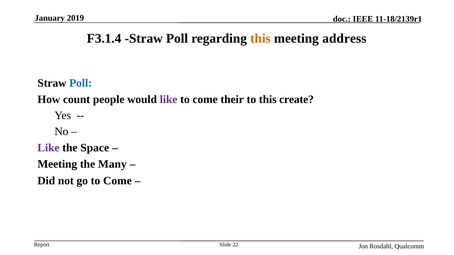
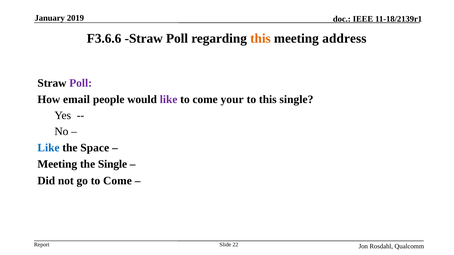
F3.1.4: F3.1.4 -> F3.6.6
Poll at (81, 83) colour: blue -> purple
count: count -> email
their: their -> your
this create: create -> single
Like at (49, 148) colour: purple -> blue
the Many: Many -> Single
